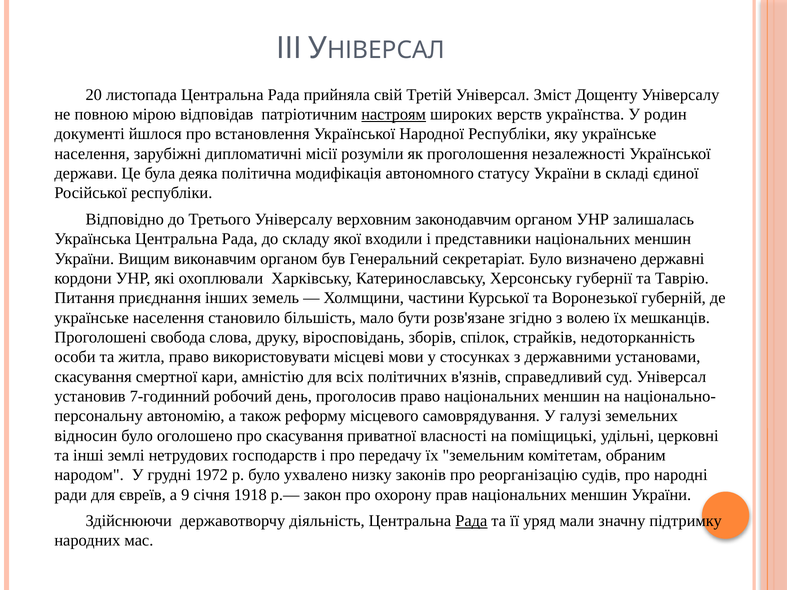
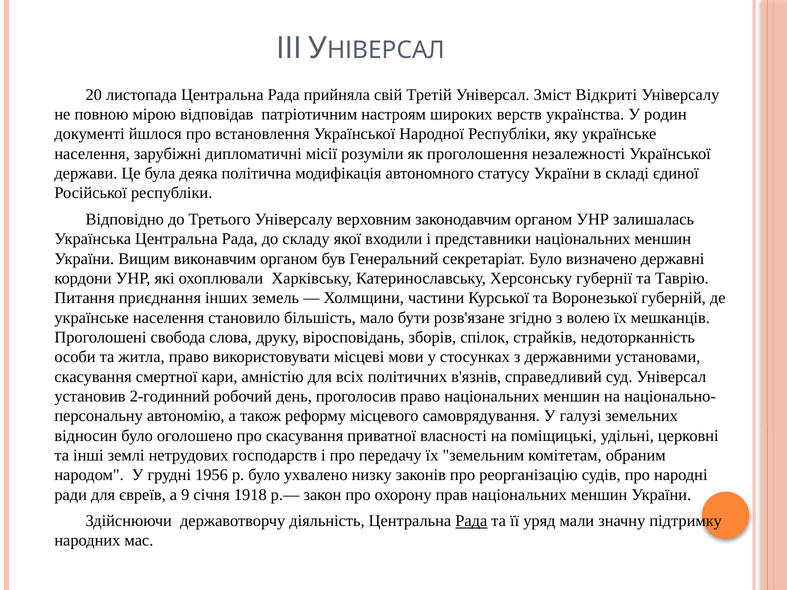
Дощенту: Дощенту -> Відкриті
настроям underline: present -> none
7-годинний: 7-годинний -> 2-годинний
1972: 1972 -> 1956
